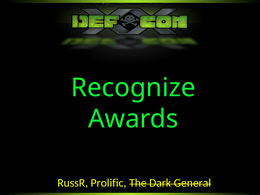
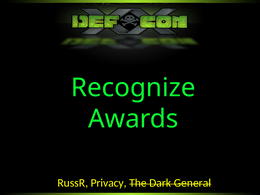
Prolific: Prolific -> Privacy
